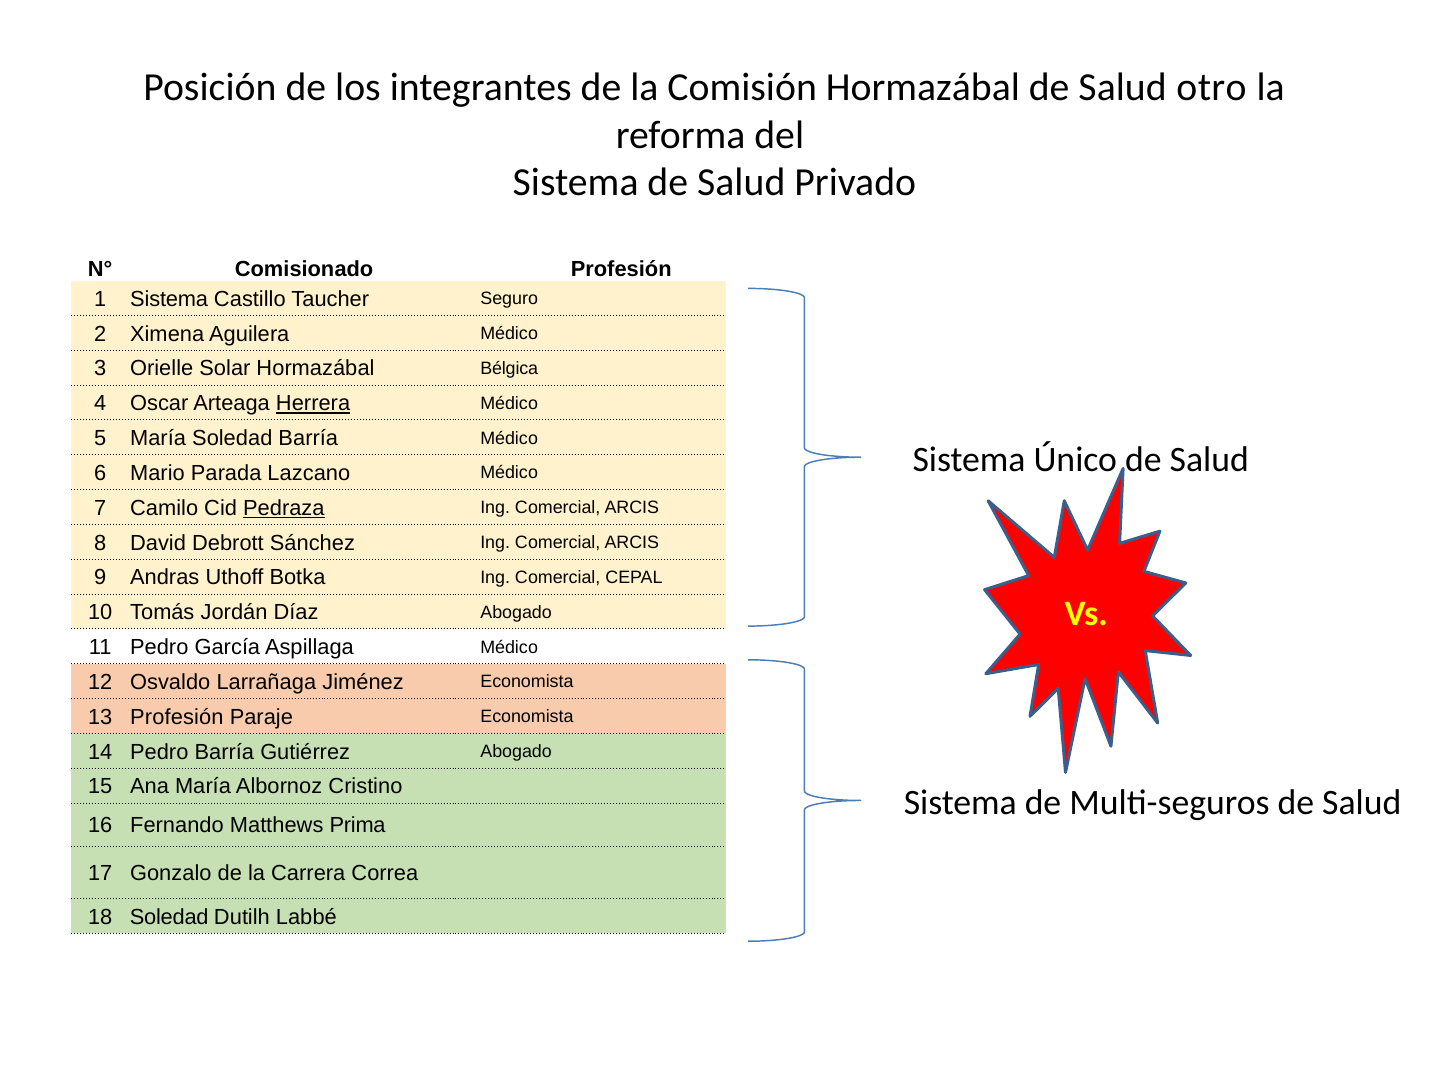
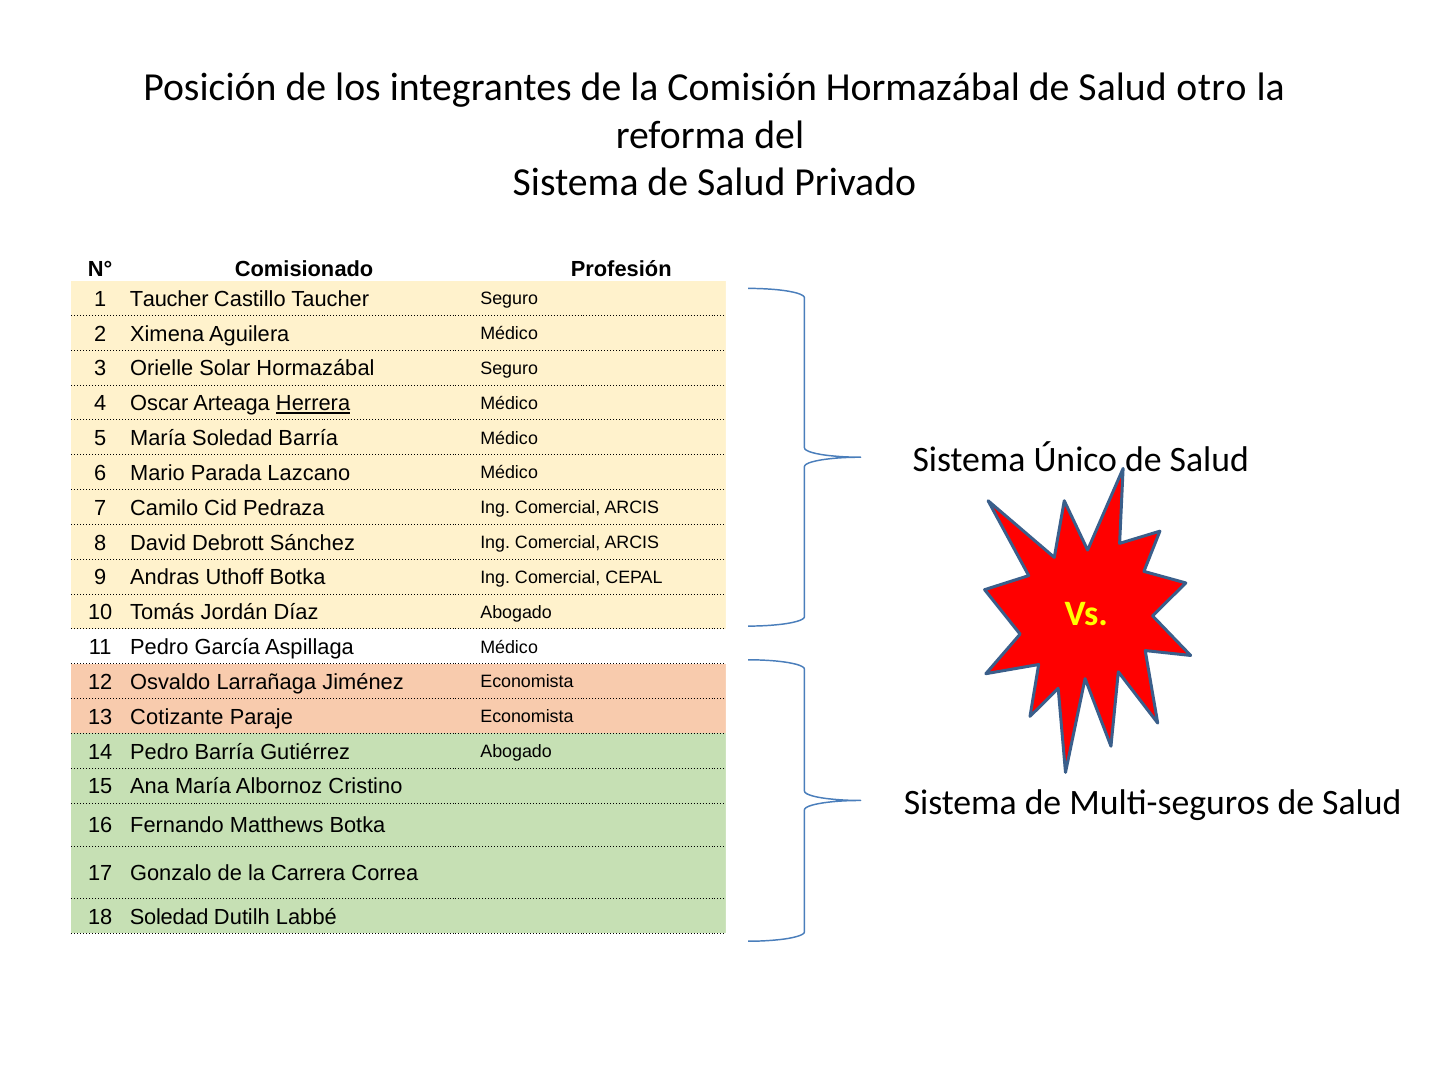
1 Sistema: Sistema -> Taucher
Hormazábal Bélgica: Bélgica -> Seguro
Pedraza underline: present -> none
13 Profesión: Profesión -> Cotizante
Matthews Prima: Prima -> Botka
